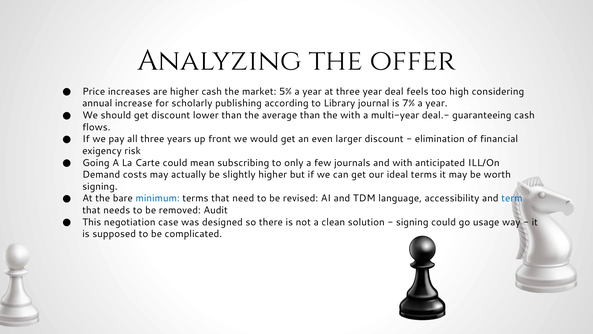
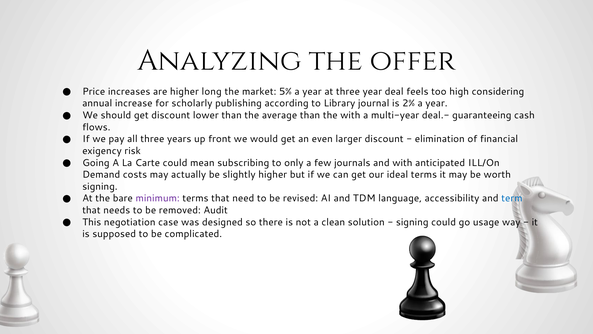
higher cash: cash -> long
7%: 7% -> 2%
minimum colour: blue -> purple
